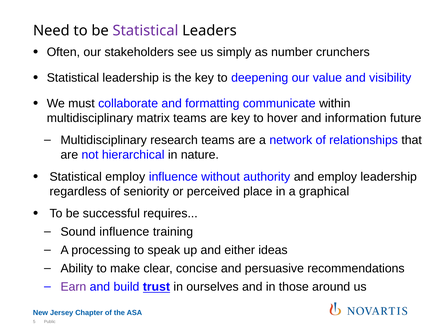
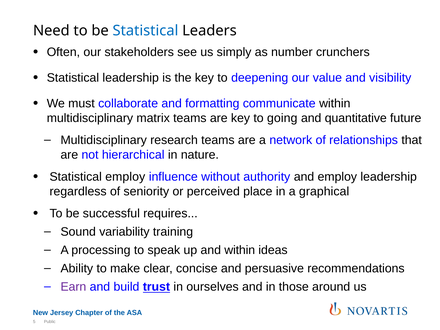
Statistical at (145, 31) colour: purple -> blue
hover: hover -> going
information: information -> quantitative
Sound influence: influence -> variability
and either: either -> within
